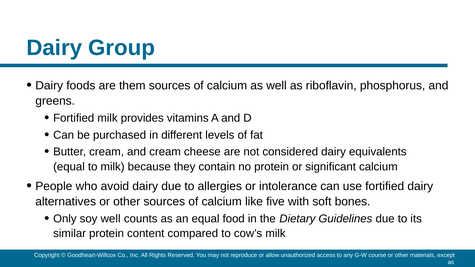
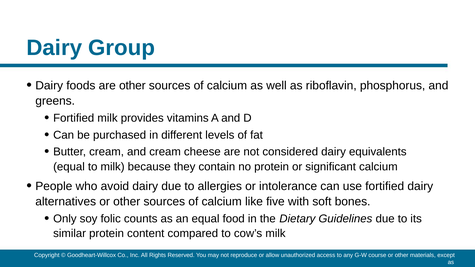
are them: them -> other
soy well: well -> folic
